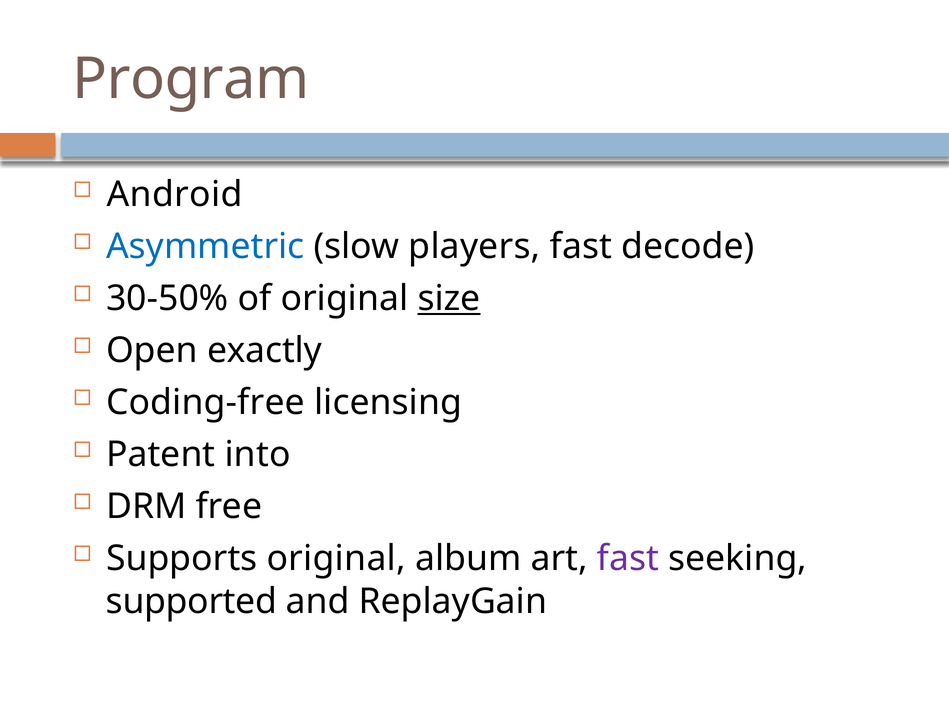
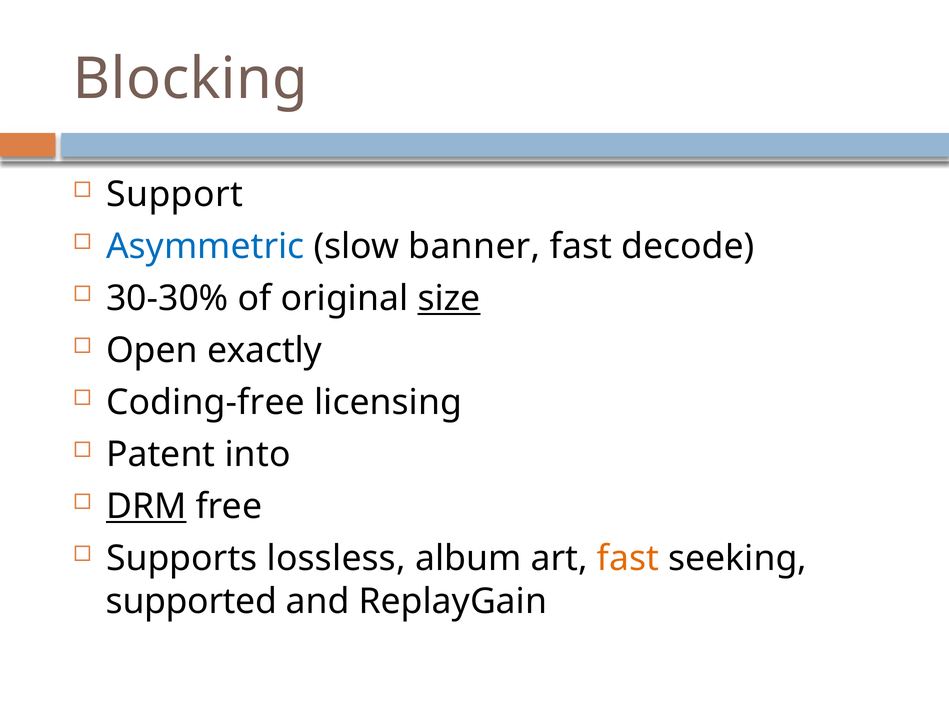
Program: Program -> Blocking
Android: Android -> Support
players: players -> banner
30-50%: 30-50% -> 30-30%
DRM underline: none -> present
Supports original: original -> lossless
fast at (628, 558) colour: purple -> orange
